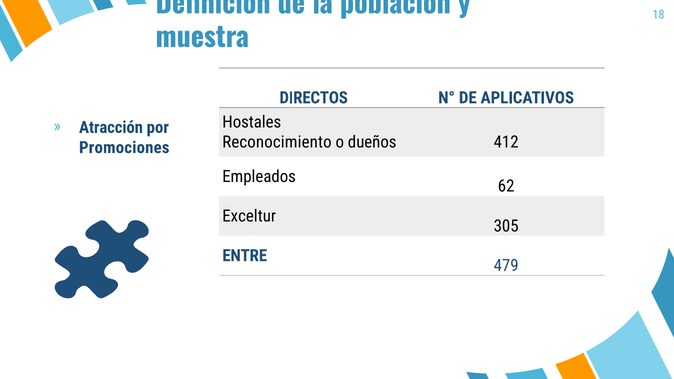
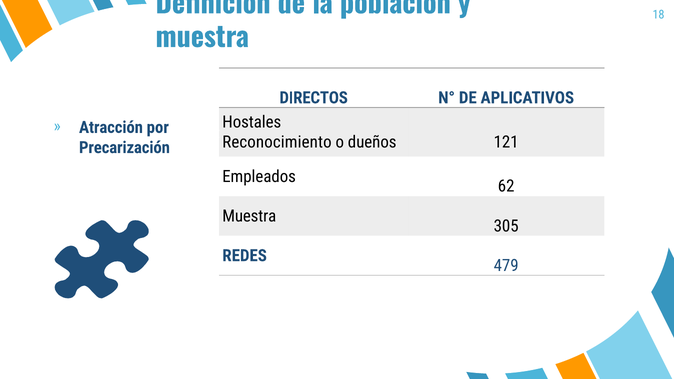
412: 412 -> 121
Promociones: Promociones -> Precarización
Exceltur at (249, 216): Exceltur -> Muestra
ENTRE: ENTRE -> REDES
